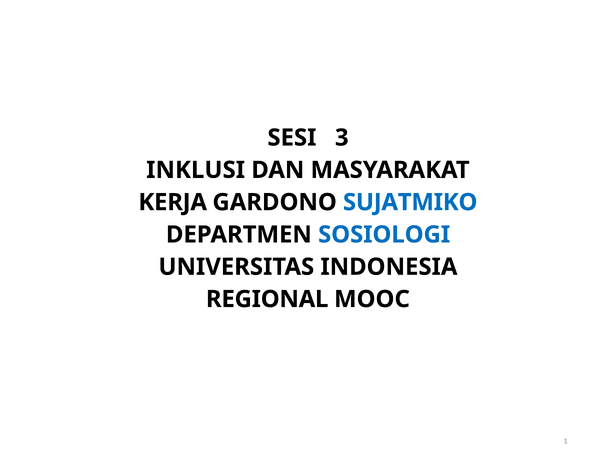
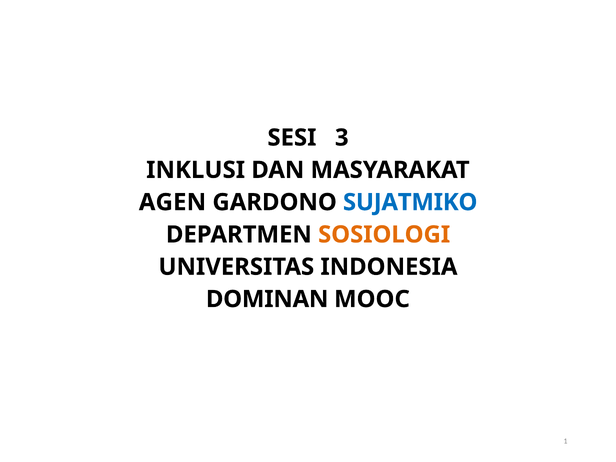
KERJA: KERJA -> AGEN
SOSIOLOGI colour: blue -> orange
REGIONAL: REGIONAL -> DOMINAN
